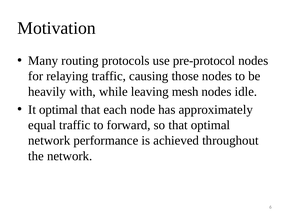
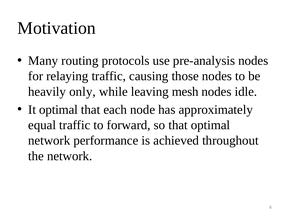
pre-protocol: pre-protocol -> pre-analysis
with: with -> only
